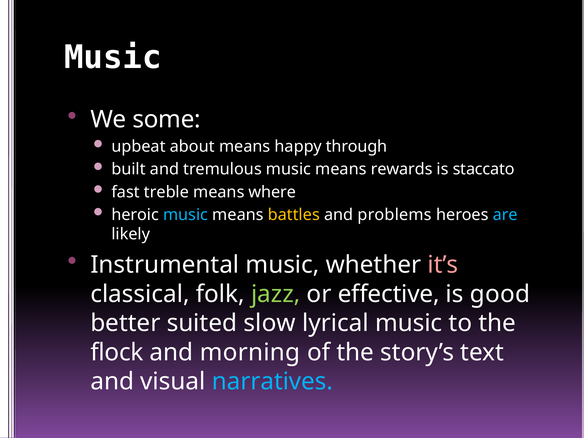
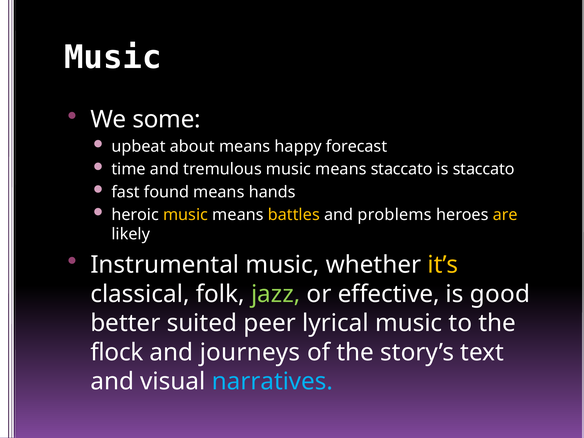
through: through -> forecast
built: built -> time
means rewards: rewards -> staccato
treble: treble -> found
where: where -> hands
music at (186, 215) colour: light blue -> yellow
are colour: light blue -> yellow
it’s colour: pink -> yellow
slow: slow -> peer
morning: morning -> journeys
